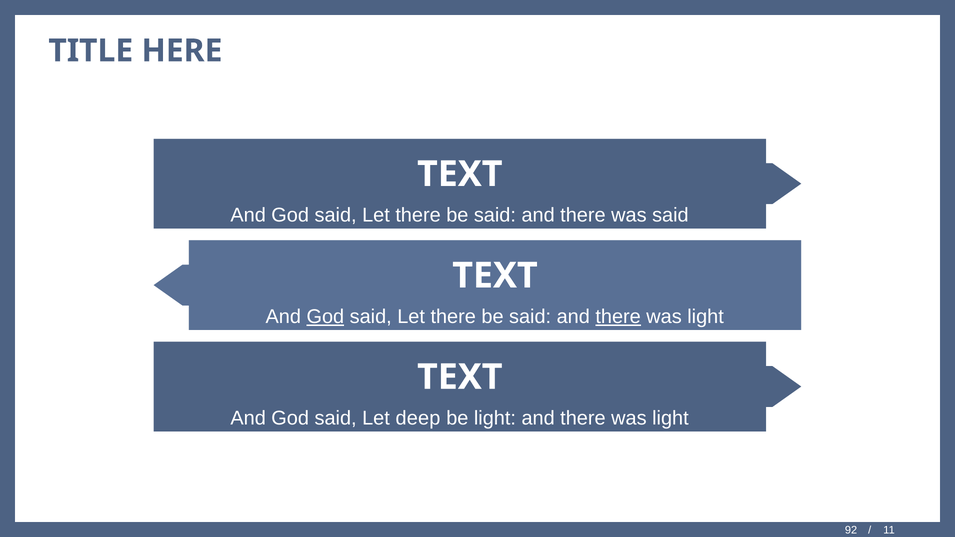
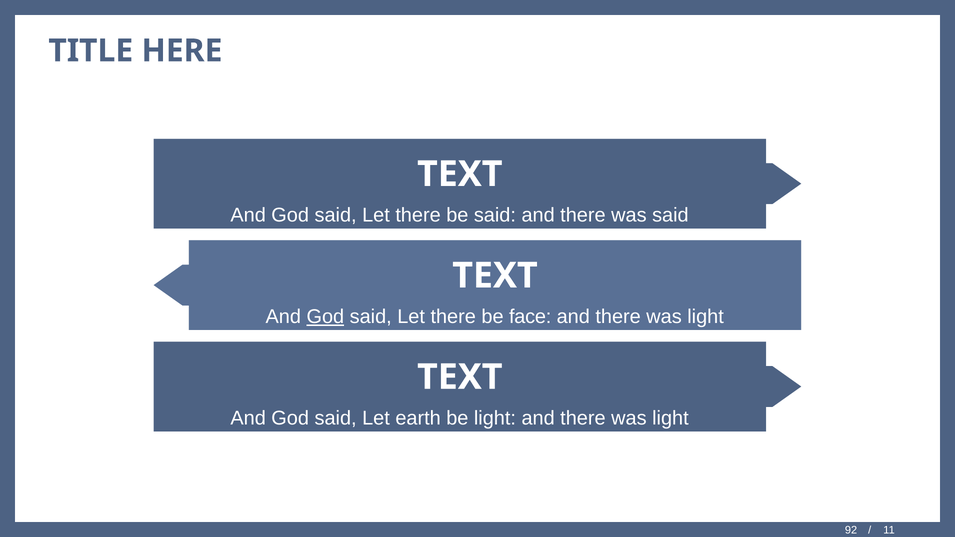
said at (530, 317): said -> face
there at (618, 317) underline: present -> none
deep: deep -> earth
